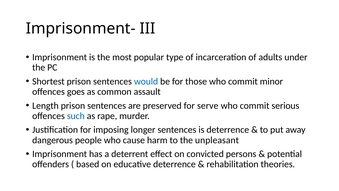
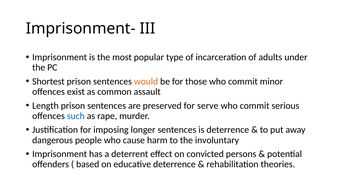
would colour: blue -> orange
goes: goes -> exist
unpleasant: unpleasant -> involuntary
